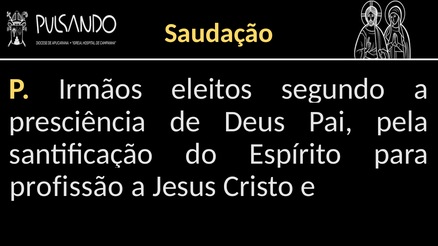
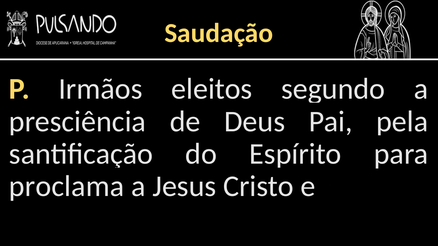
profissão: profissão -> proclama
